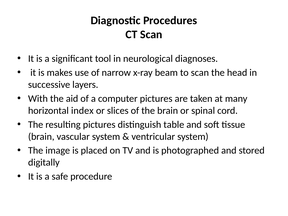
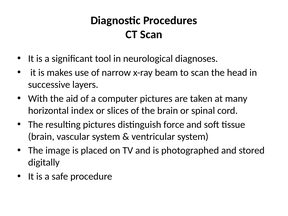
table: table -> force
